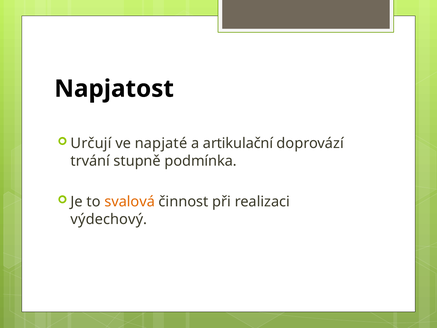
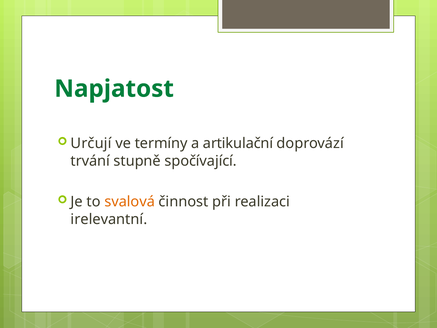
Napjatost colour: black -> green
napjaté: napjaté -> termíny
podmínka: podmínka -> spočívající
výdechový: výdechový -> irelevantní
